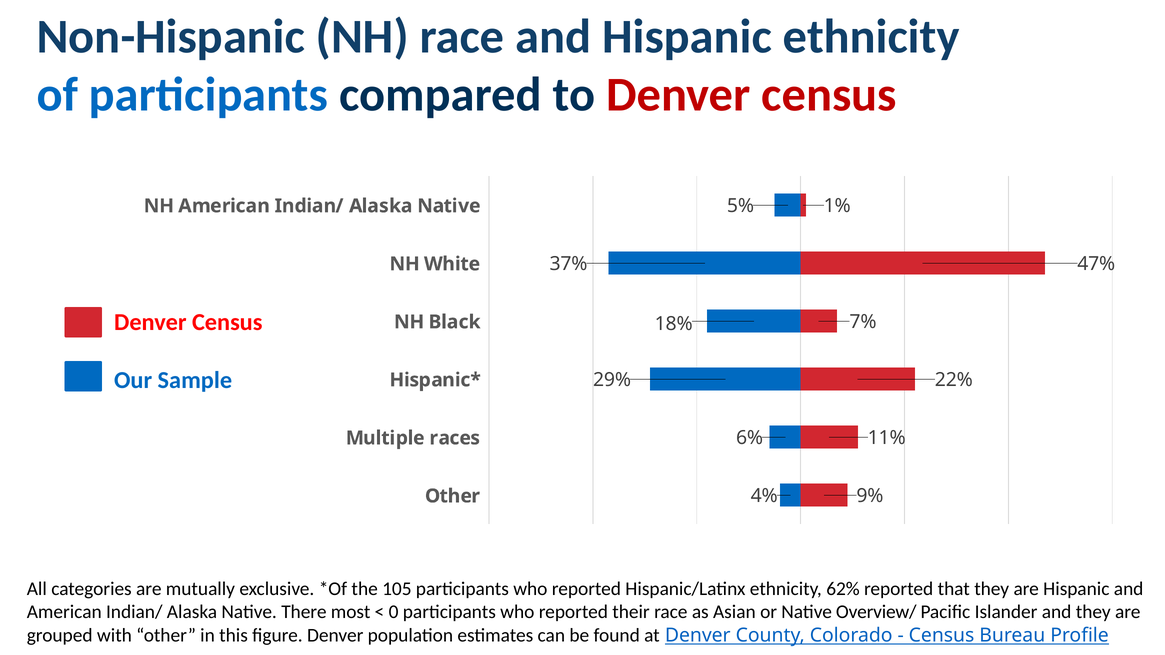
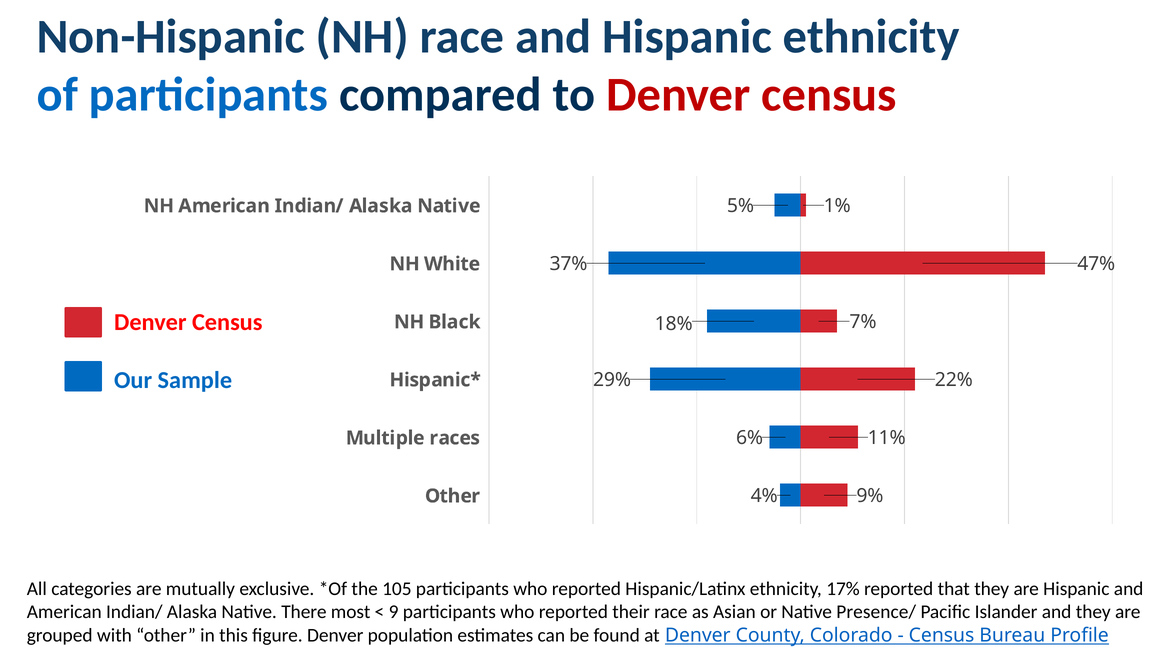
62%: 62% -> 17%
0: 0 -> 9
Overview/: Overview/ -> Presence/
